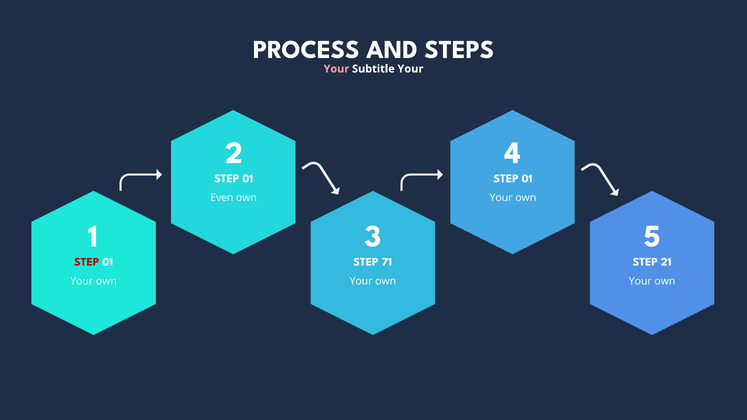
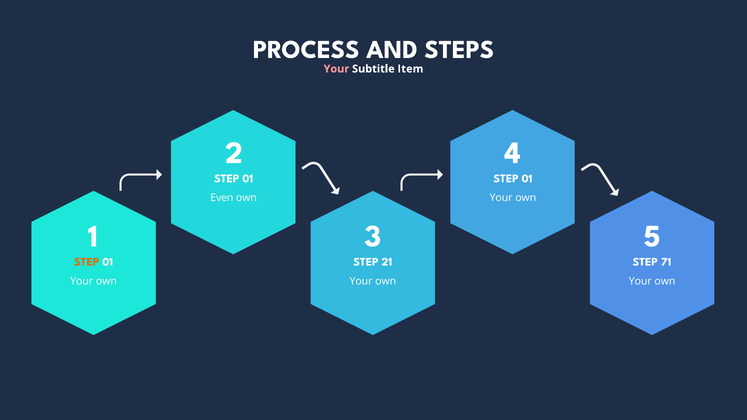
Subtitle Your: Your -> Item
STEP at (87, 262) colour: red -> orange
71: 71 -> 21
21: 21 -> 71
